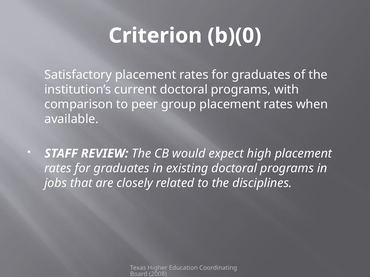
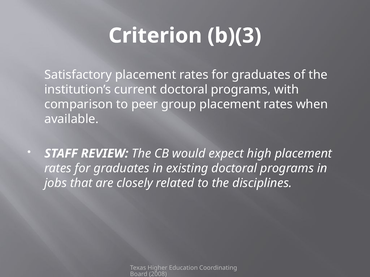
b)(0: b)(0 -> b)(3
